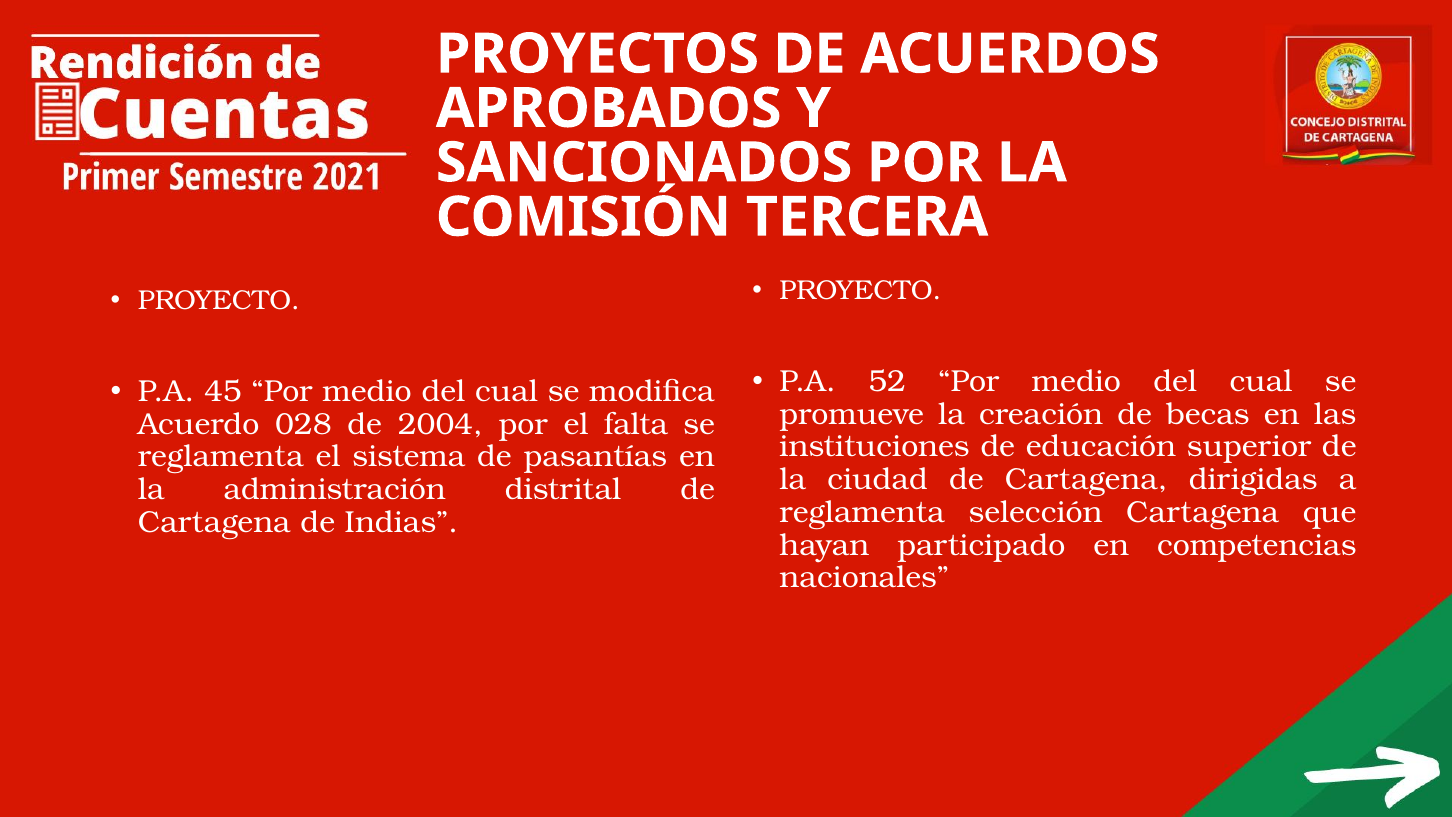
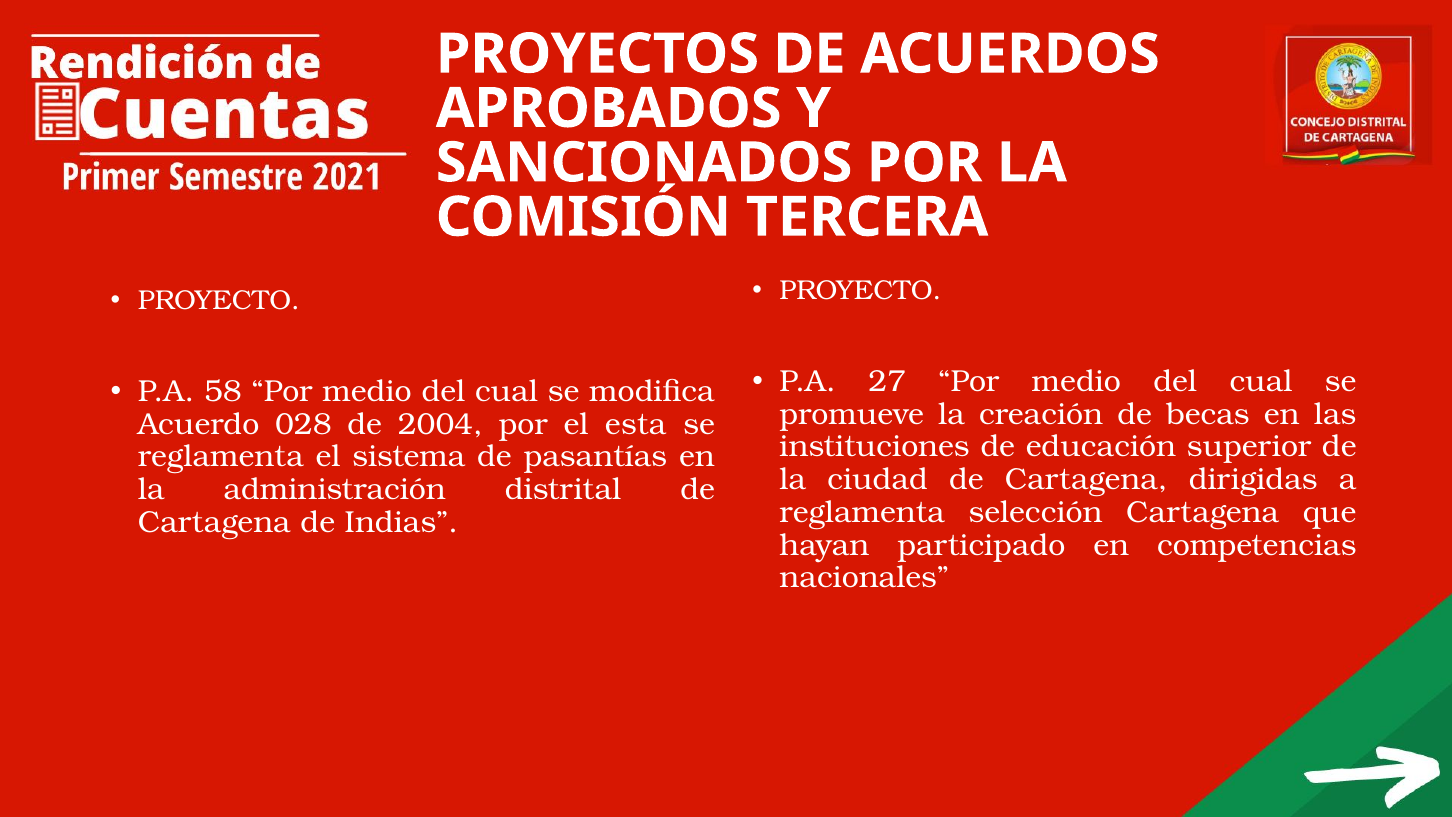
52: 52 -> 27
45: 45 -> 58
falta: falta -> esta
